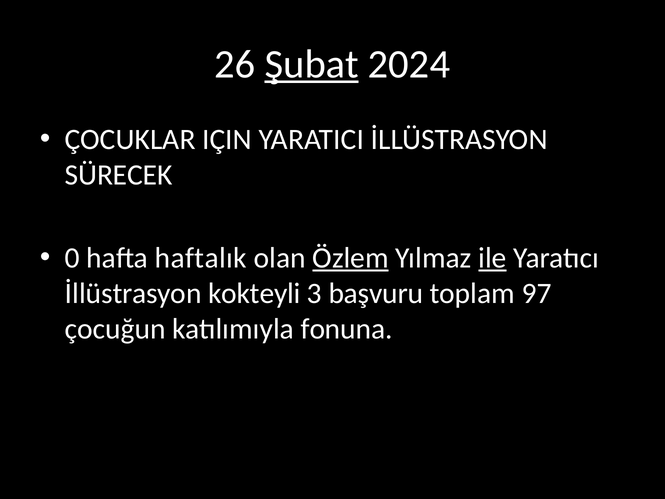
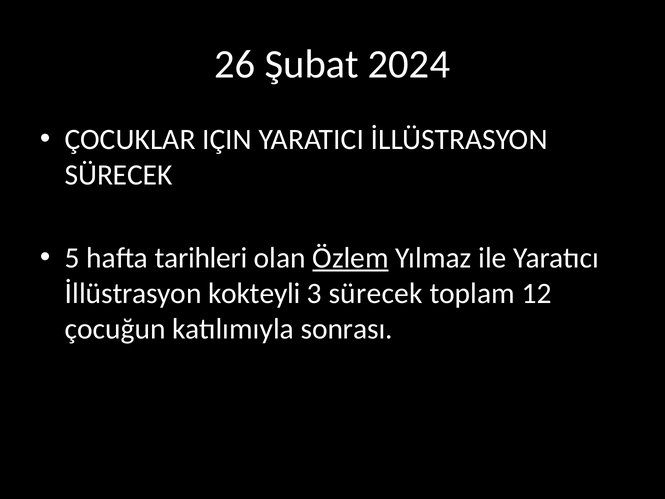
Şubat underline: present -> none
0: 0 -> 5
haftalık: haftalık -> tarihleri
ile underline: present -> none
3 başvuru: başvuru -> sürecek
97: 97 -> 12
fonuna: fonuna -> sonrası
